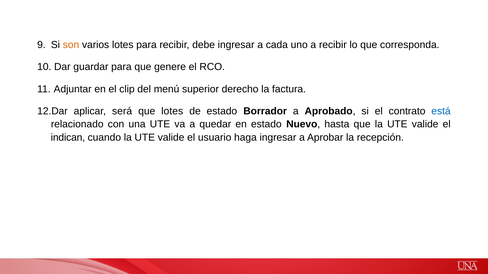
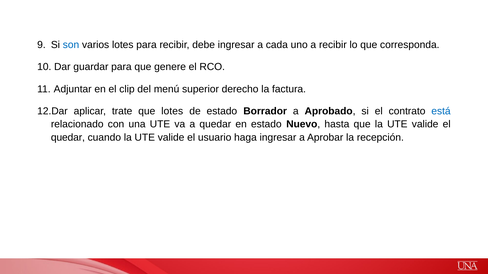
son colour: orange -> blue
será: será -> trate
indican at (68, 138): indican -> quedar
